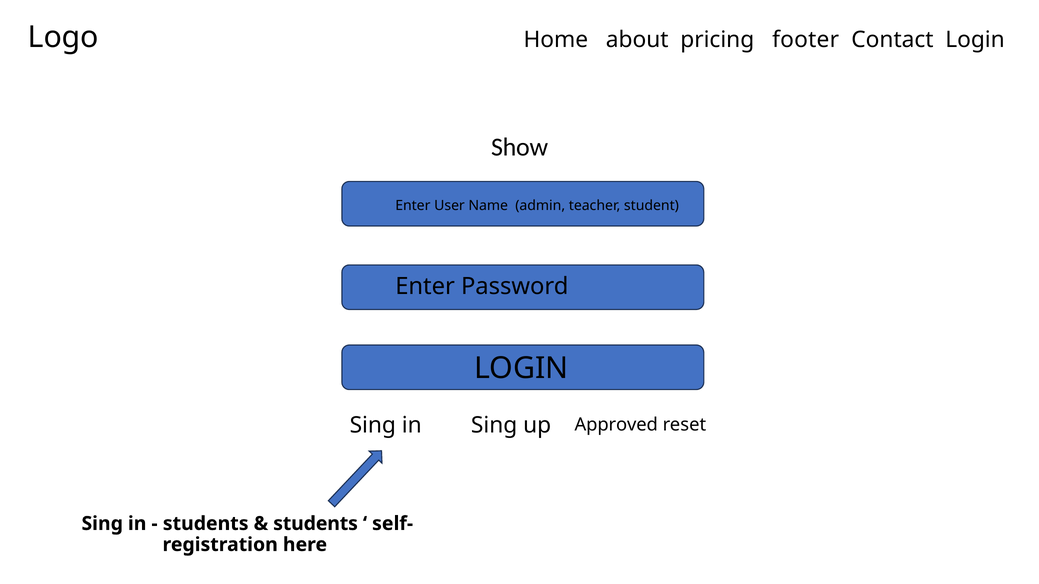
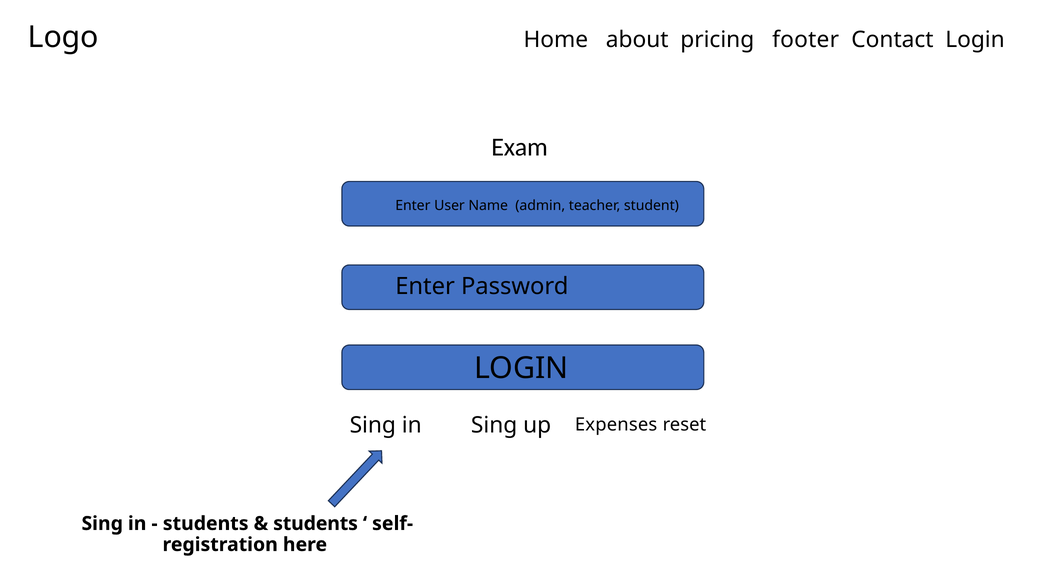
Show: Show -> Exam
Approved: Approved -> Expenses
